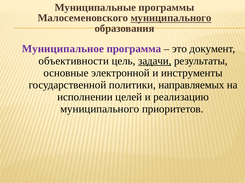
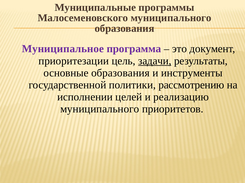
муниципального at (171, 18) underline: present -> none
объективности: объективности -> приоритезации
основные электронной: электронной -> образования
направляемых: направляемых -> рассмотрению
